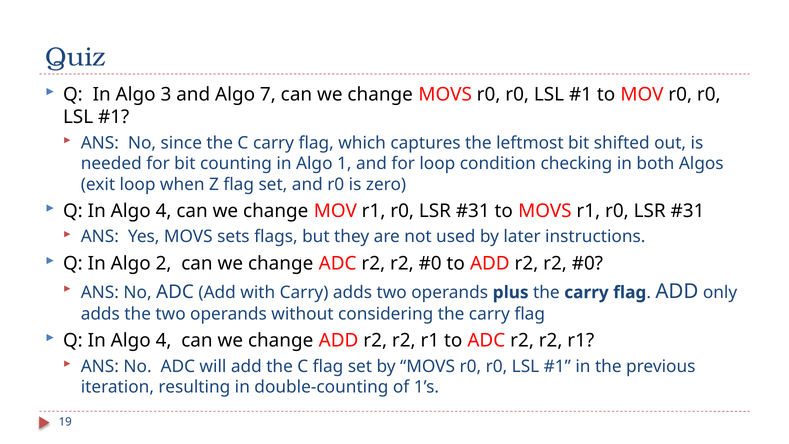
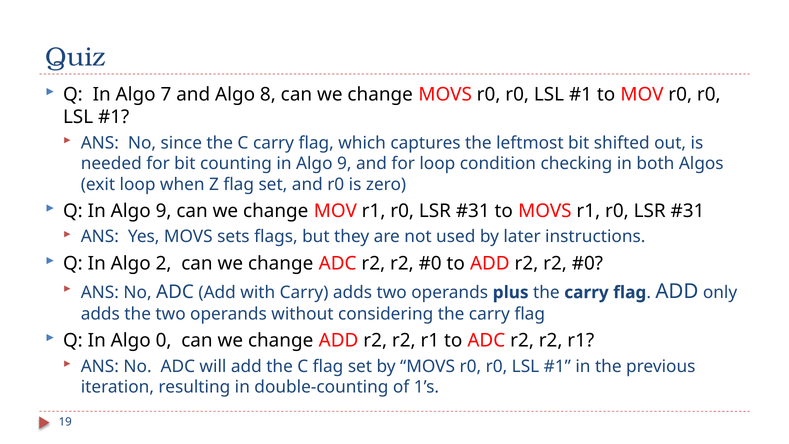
3: 3 -> 7
7: 7 -> 8
counting in Algo 1: 1 -> 9
4 at (164, 211): 4 -> 9
4 at (164, 340): 4 -> 0
